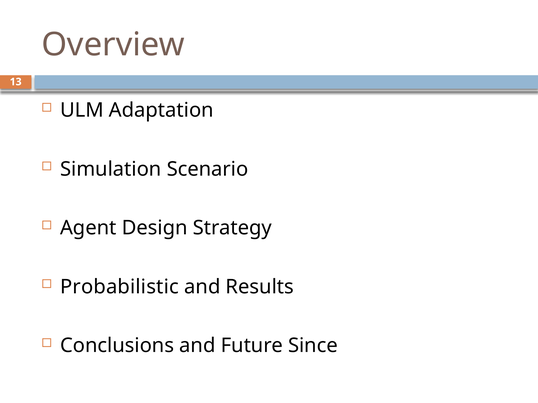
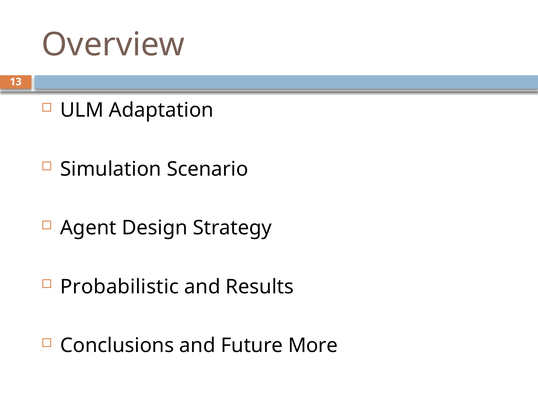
Since: Since -> More
